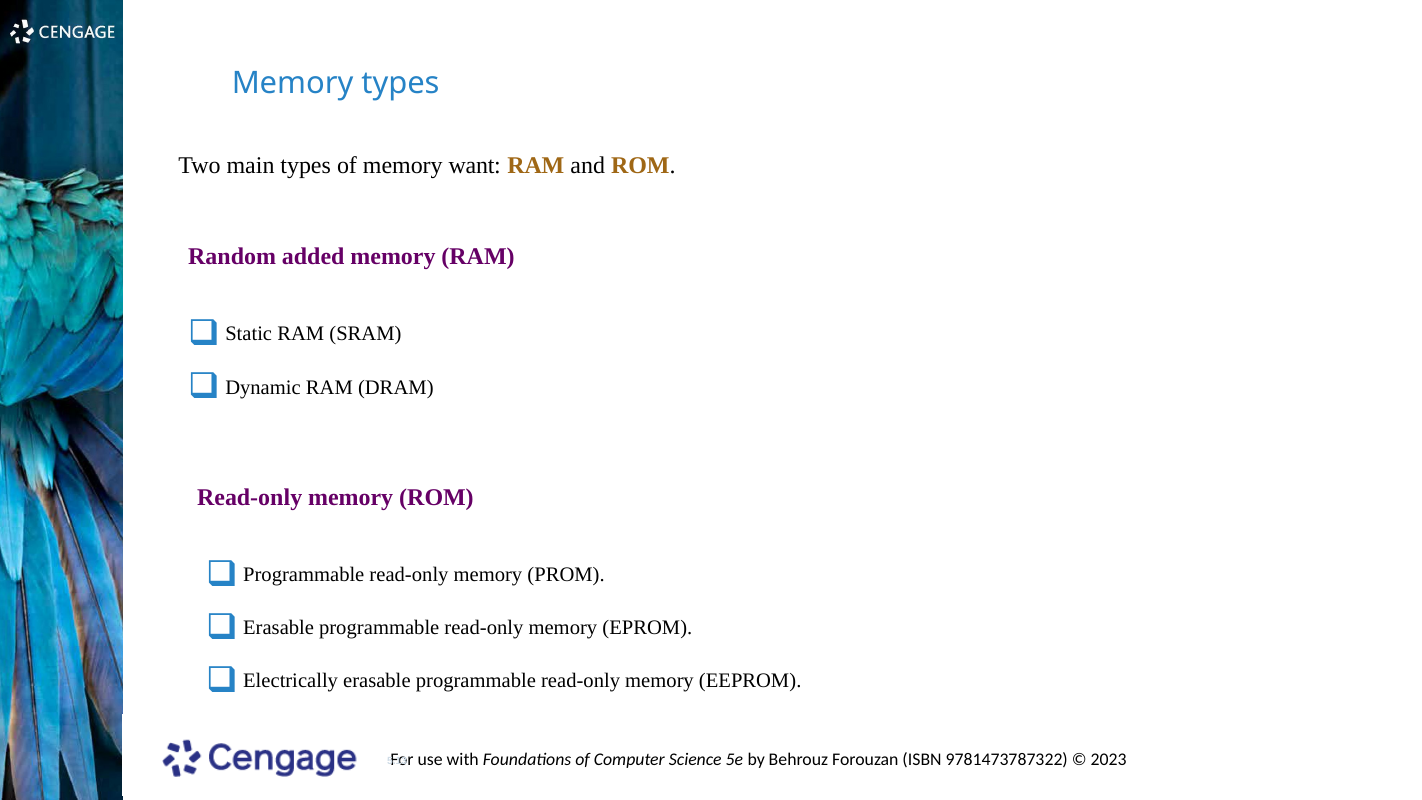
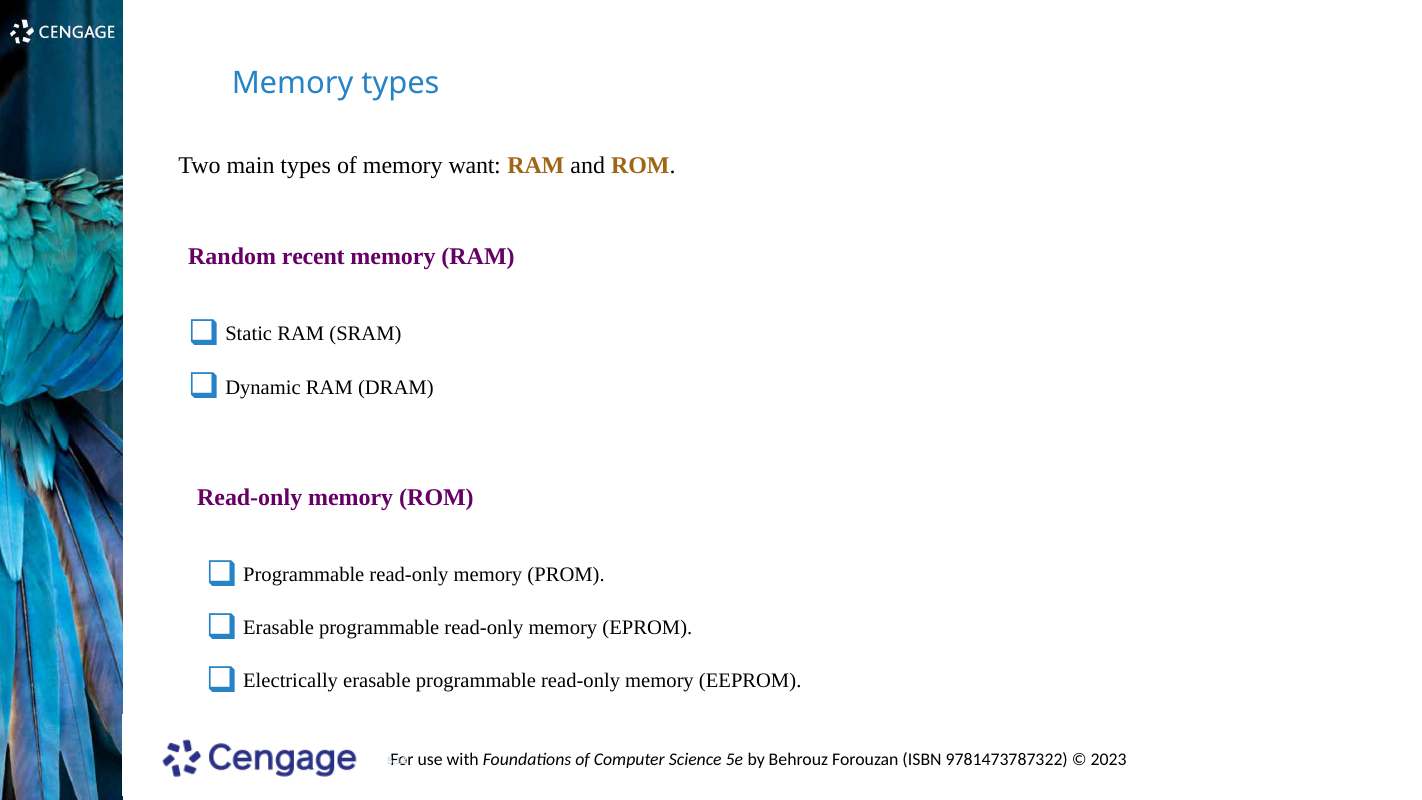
added: added -> recent
